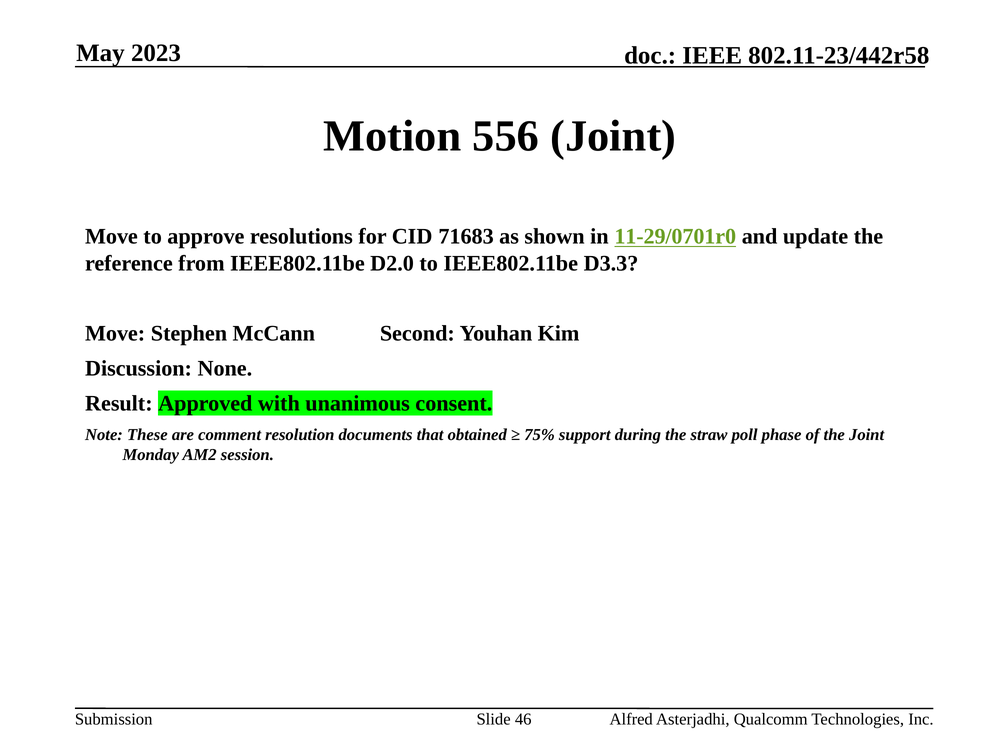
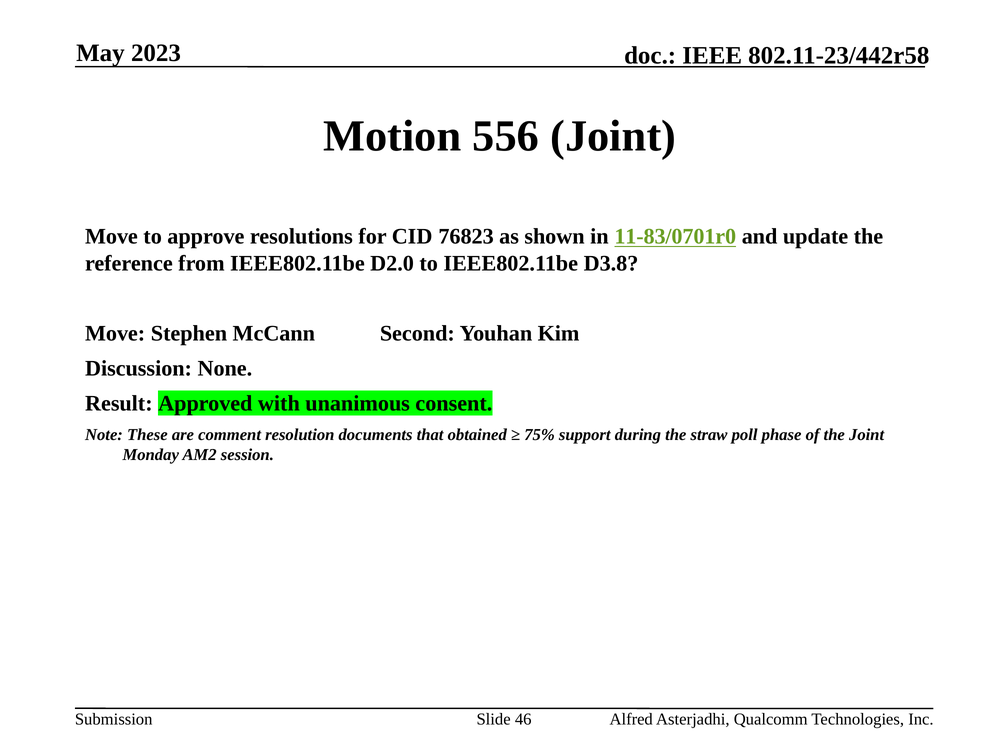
71683: 71683 -> 76823
11-29/0701r0: 11-29/0701r0 -> 11-83/0701r0
D3.3: D3.3 -> D3.8
